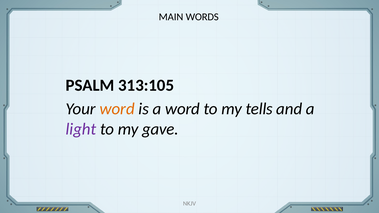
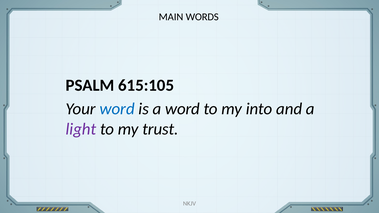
313:105: 313:105 -> 615:105
word at (117, 109) colour: orange -> blue
tells: tells -> into
gave: gave -> trust
